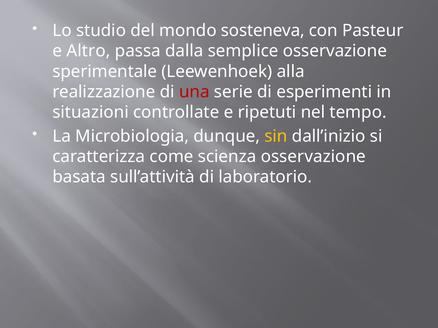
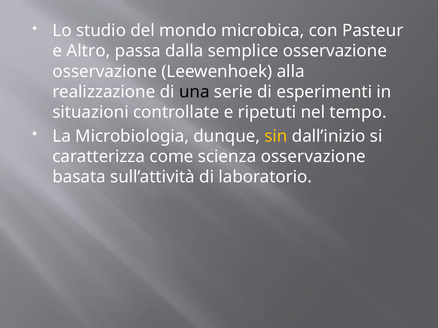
sosteneva: sosteneva -> microbica
sperimentale at (105, 72): sperimentale -> osservazione
una colour: red -> black
